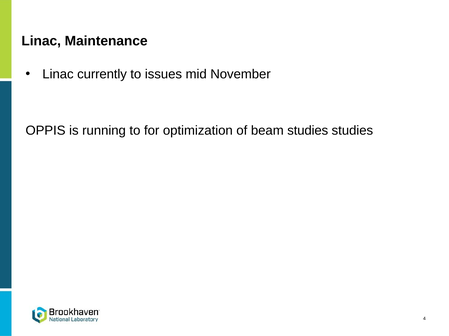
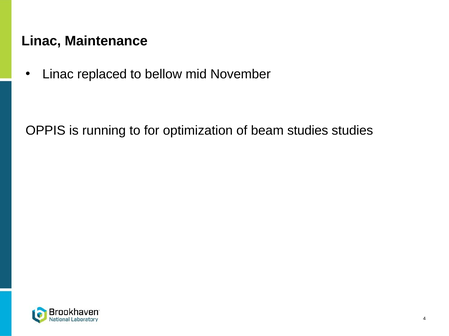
currently: currently -> replaced
issues: issues -> bellow
